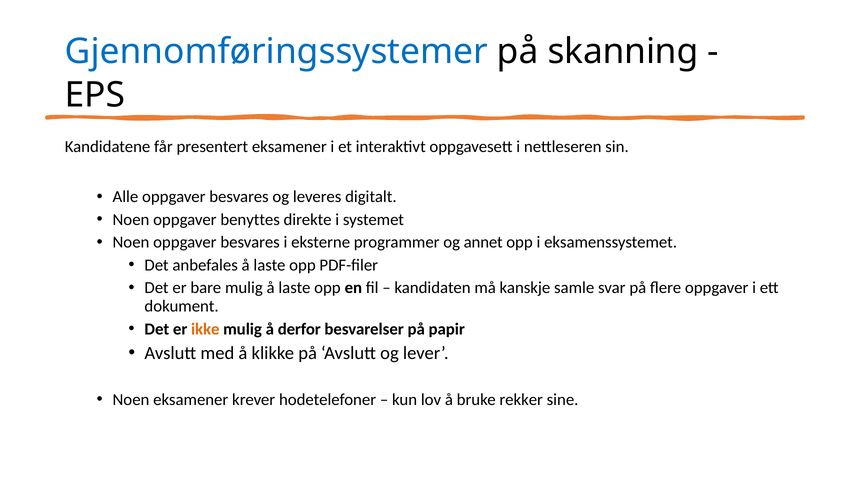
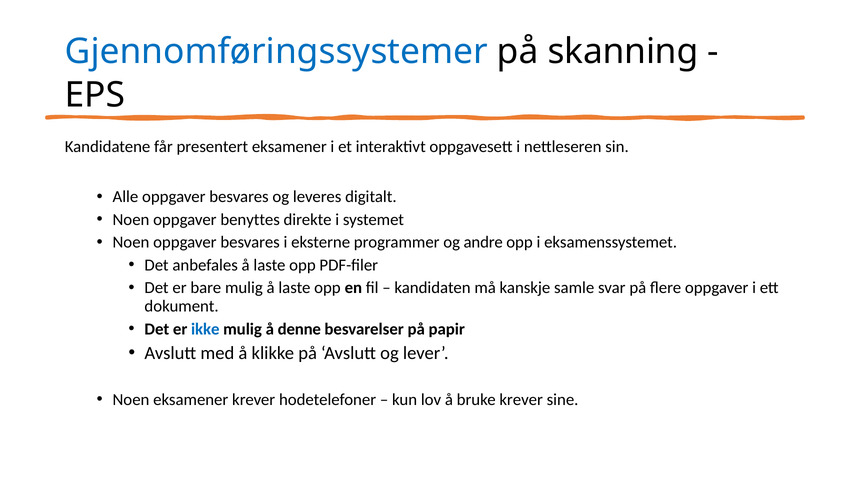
annet: annet -> andre
ikke colour: orange -> blue
derfor: derfor -> denne
bruke rekker: rekker -> krever
